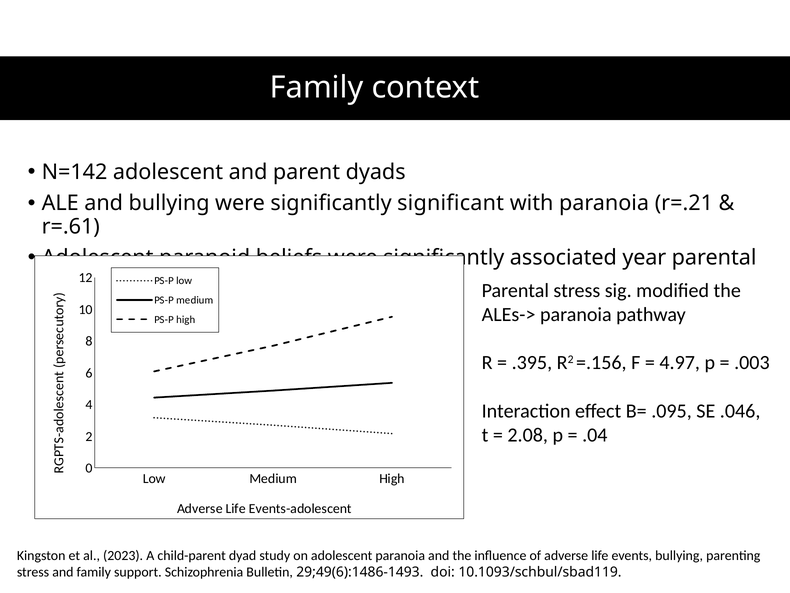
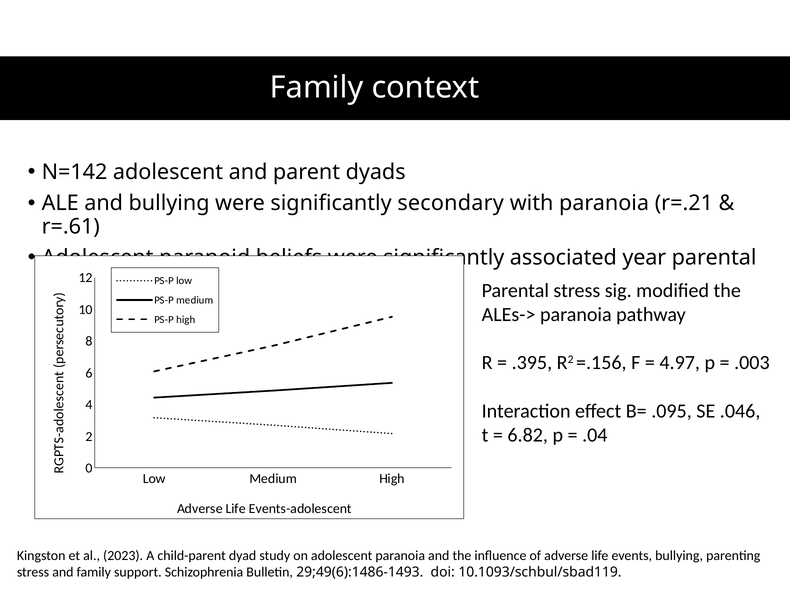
significant: significant -> secondary
2.08: 2.08 -> 6.82
